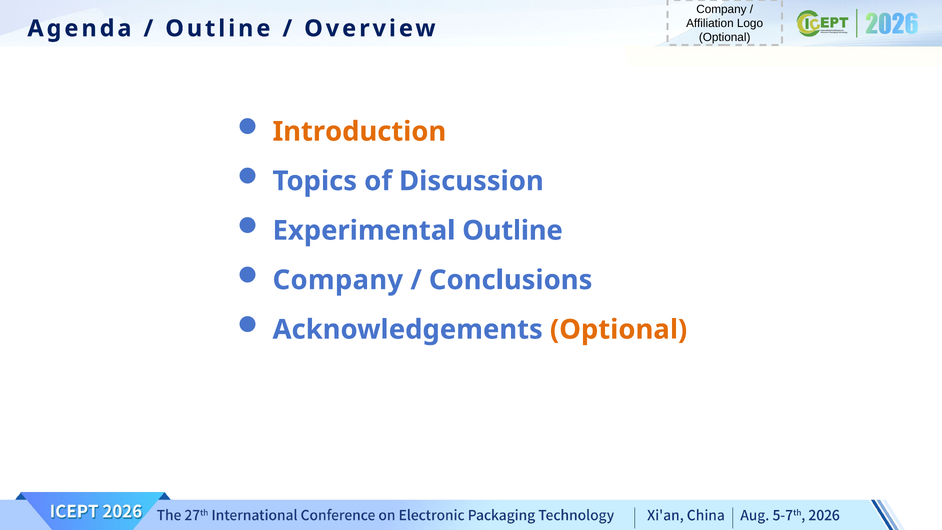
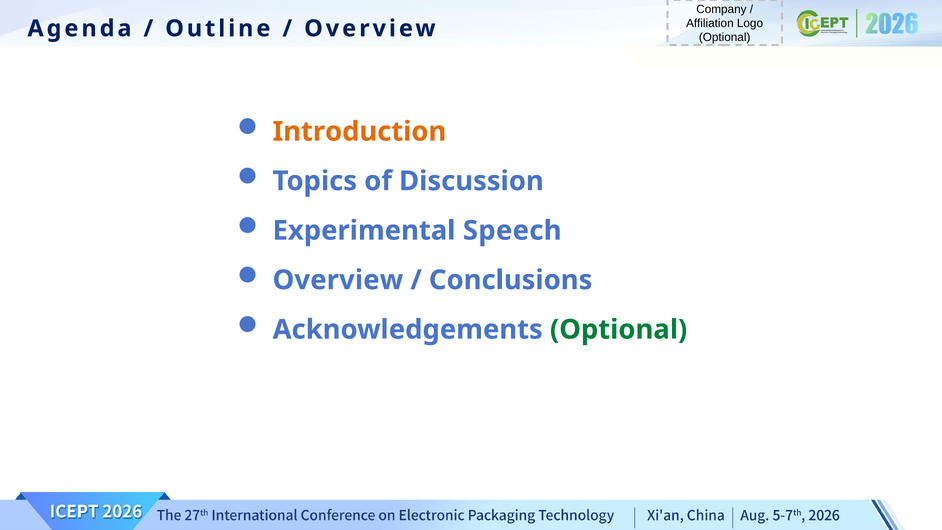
Experimental Outline: Outline -> Speech
Company at (338, 280): Company -> Overview
Optional at (619, 329) colour: orange -> green
